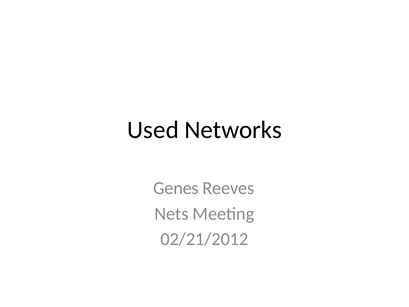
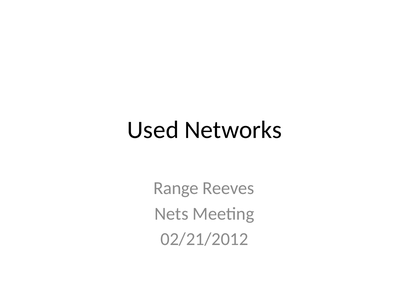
Genes: Genes -> Range
